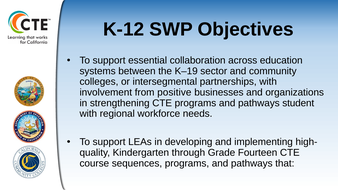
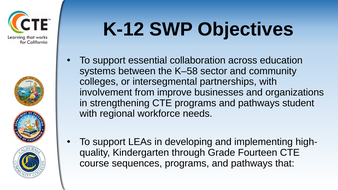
K–19: K–19 -> K–58
positive: positive -> improve
